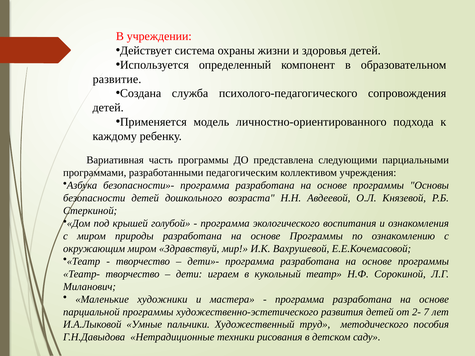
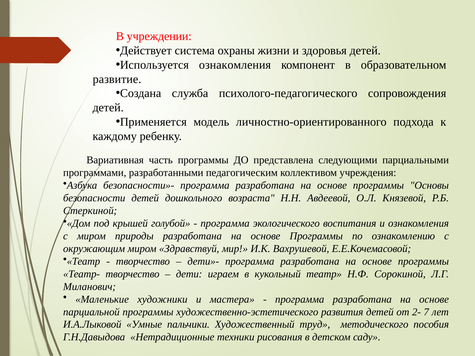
Используется определенный: определенный -> ознакомления
